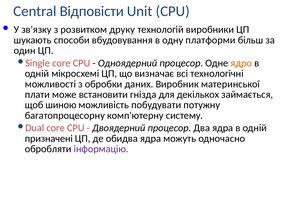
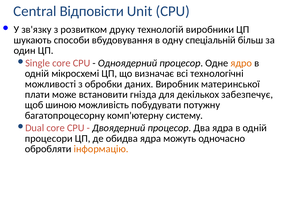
платформи: платформи -> спеціальній
займається: займається -> забезпечує
призначені: призначені -> процесори
інформацію colour: purple -> orange
